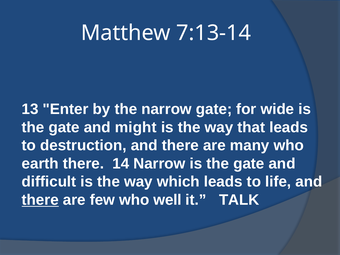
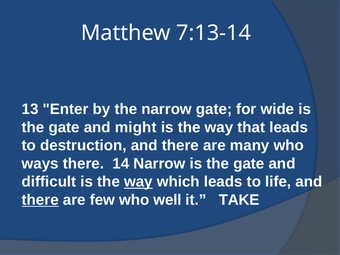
earth: earth -> ways
way at (138, 182) underline: none -> present
TALK: TALK -> TAKE
